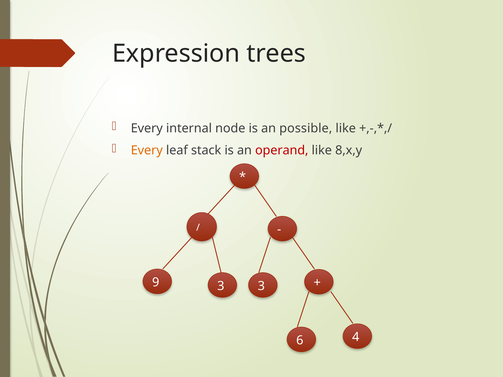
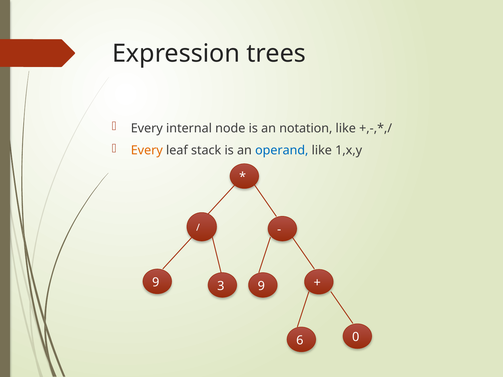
possible: possible -> notation
operand colour: red -> blue
8,x,y: 8,x,y -> 1,x,y
9 3: 3 -> 9
4: 4 -> 0
